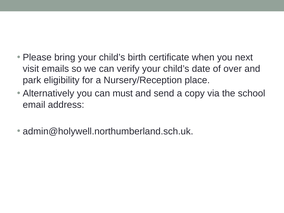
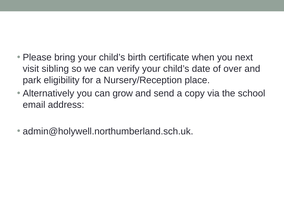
emails: emails -> sibling
must: must -> grow
